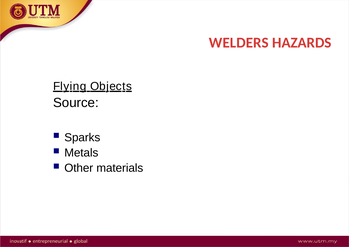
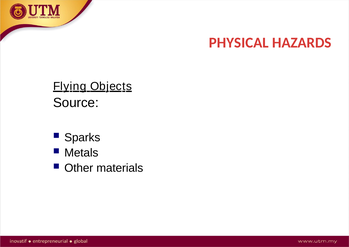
WELDERS: WELDERS -> PHYSICAL
